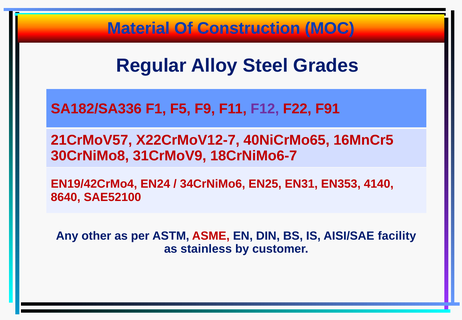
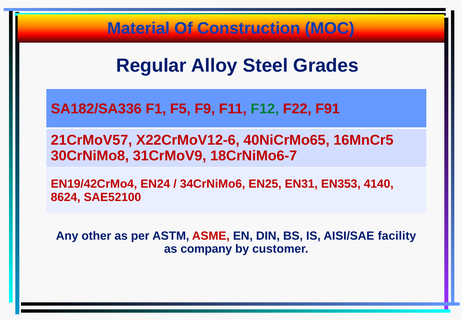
F12 colour: purple -> green
X22CrMoV12-7: X22CrMoV12-7 -> X22CrMoV12-6
8640: 8640 -> 8624
stainless: stainless -> company
